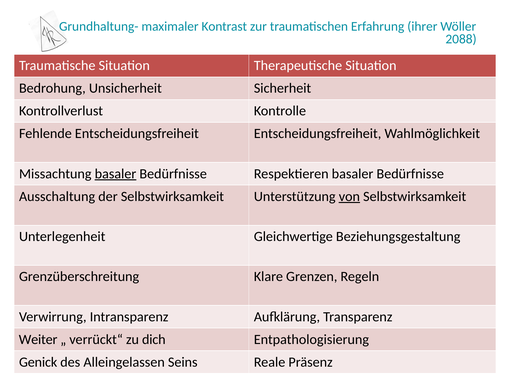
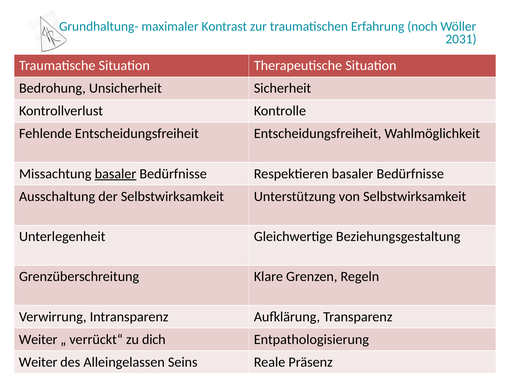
ihrer: ihrer -> noch
2088: 2088 -> 2031
von underline: present -> none
Genick at (38, 362): Genick -> Weiter
